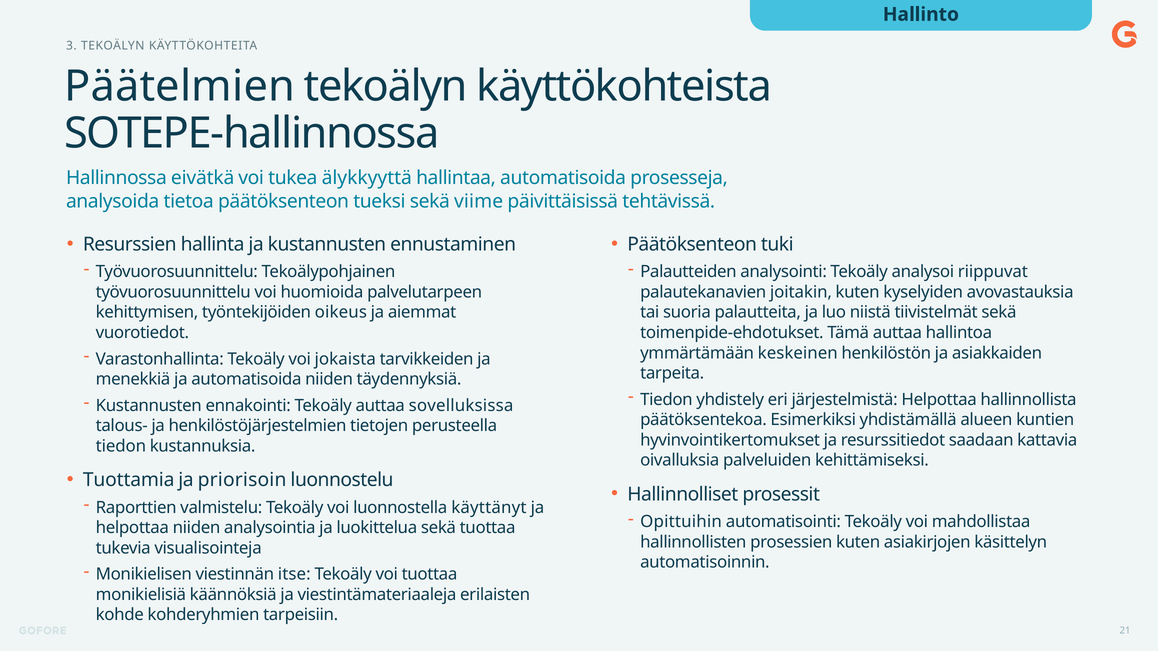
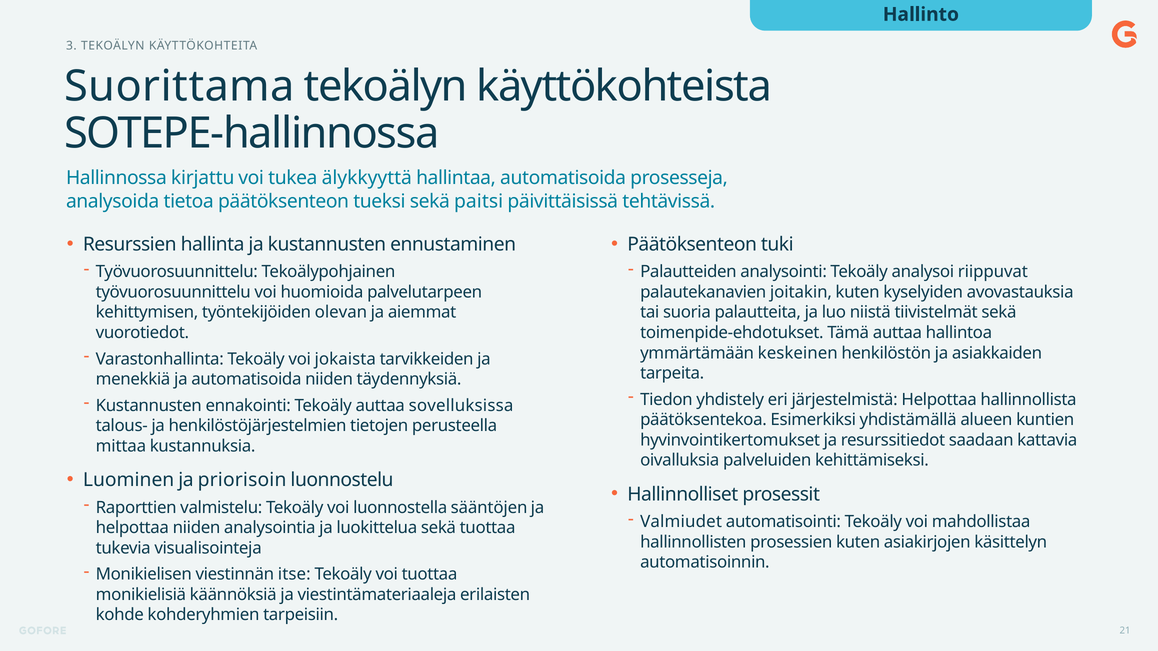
Päätelmien: Päätelmien -> Suorittama
eivätkä: eivätkä -> kirjattu
viime: viime -> paitsi
oikeus: oikeus -> olevan
tiedon at (121, 446): tiedon -> mittaa
Tuottamia: Tuottamia -> Luominen
käyttänyt: käyttänyt -> sääntöjen
Opittuihin: Opittuihin -> Valmiudet
